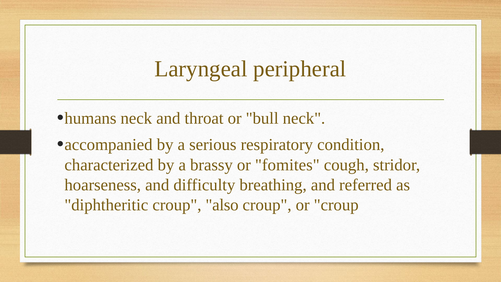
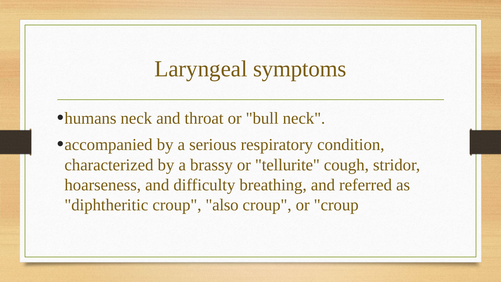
peripheral: peripheral -> symptoms
fomites: fomites -> tellurite
